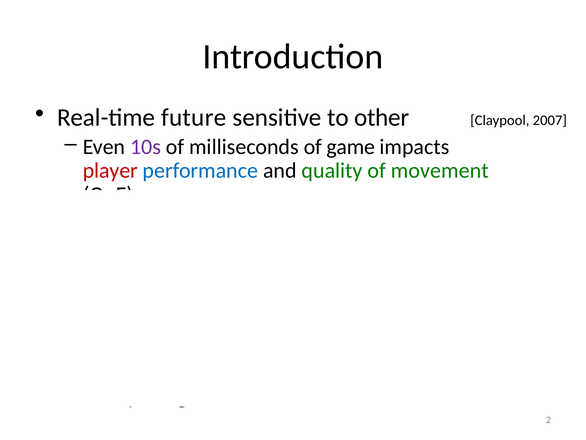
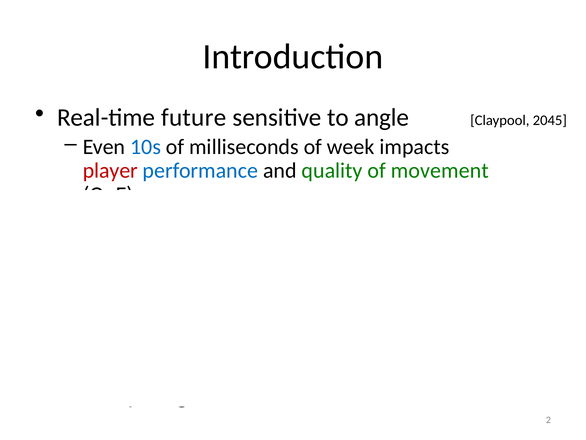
other: other -> angle
2007: 2007 -> 2045
10s colour: purple -> blue
game: game -> week
